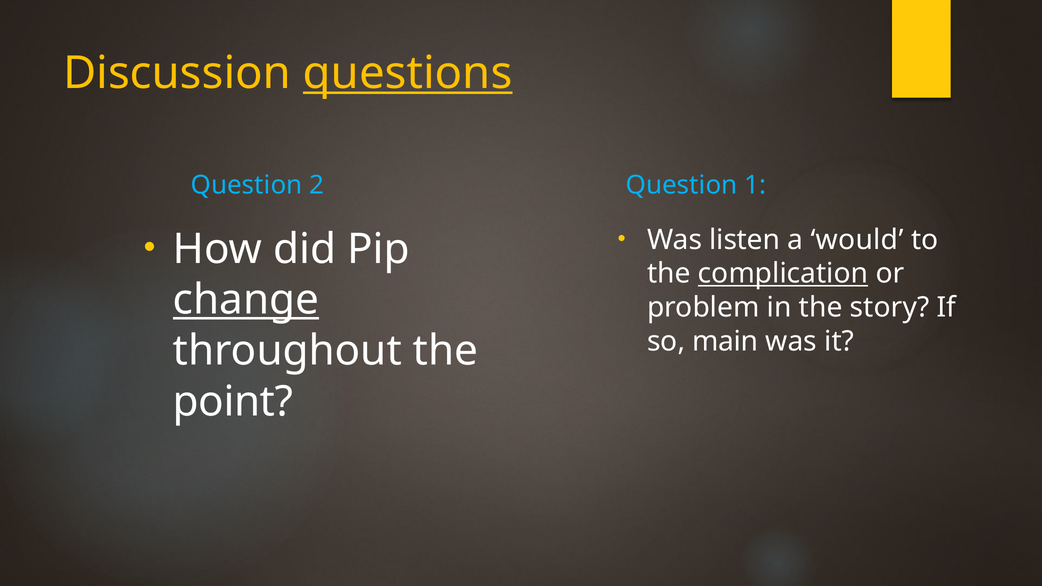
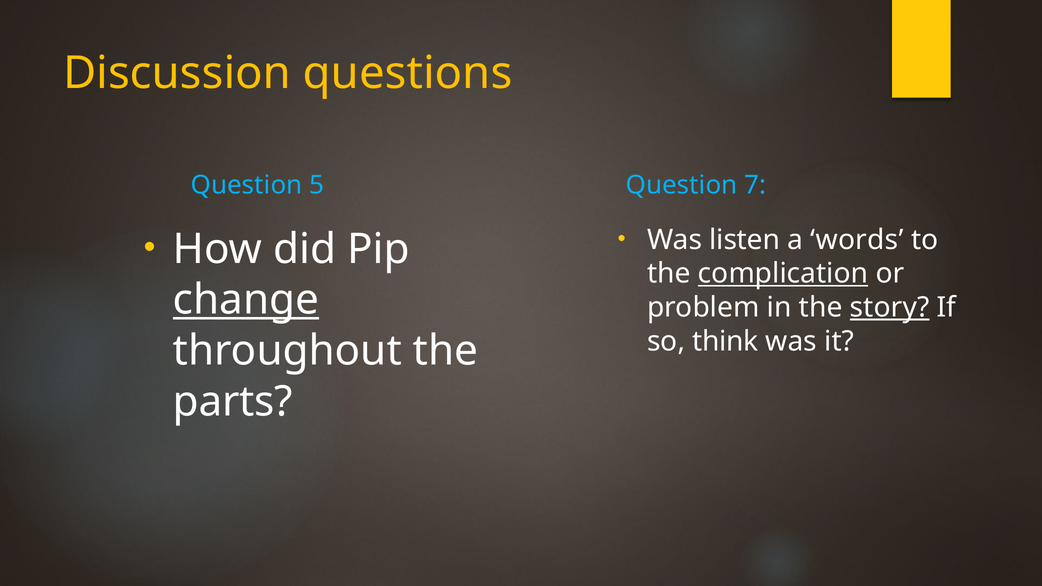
questions underline: present -> none
2: 2 -> 5
1: 1 -> 7
would: would -> words
story underline: none -> present
main: main -> think
point: point -> parts
